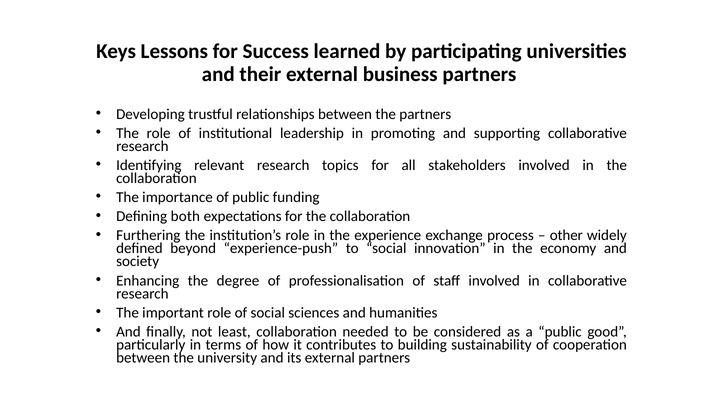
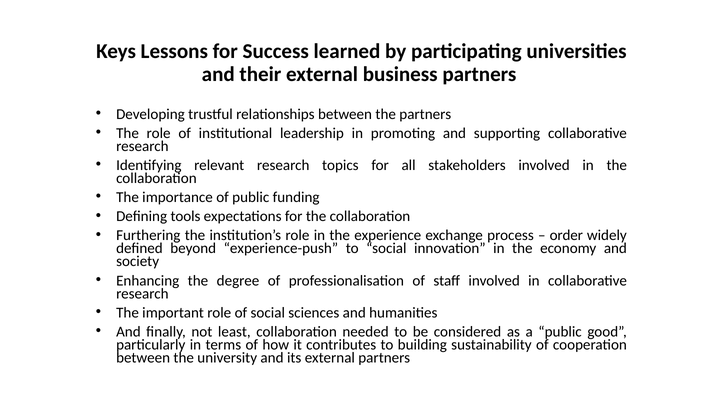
both: both -> tools
other: other -> order
